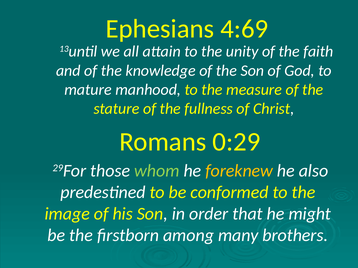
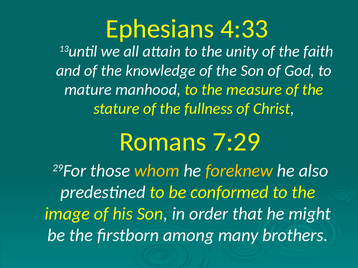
4:69: 4:69 -> 4:33
0:29: 0:29 -> 7:29
whom colour: light green -> yellow
